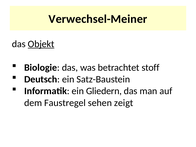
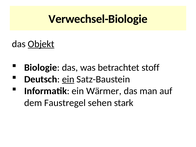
Verwechsel-Meiner: Verwechsel-Meiner -> Verwechsel-Biologie
ein at (68, 79) underline: none -> present
Gliedern: Gliedern -> Wärmer
zeigt: zeigt -> stark
